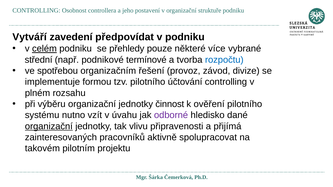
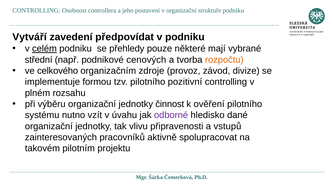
více: více -> mají
termínové: termínové -> cenových
rozpočtu colour: blue -> orange
spotřebou: spotřebou -> celkového
řešení: řešení -> zdroje
účtování: účtování -> pozitivní
organizační at (49, 126) underline: present -> none
přijímá: přijímá -> vstupů
